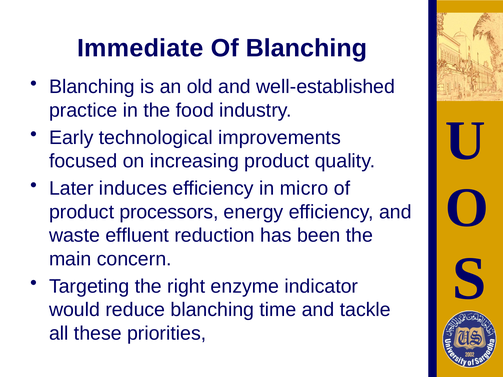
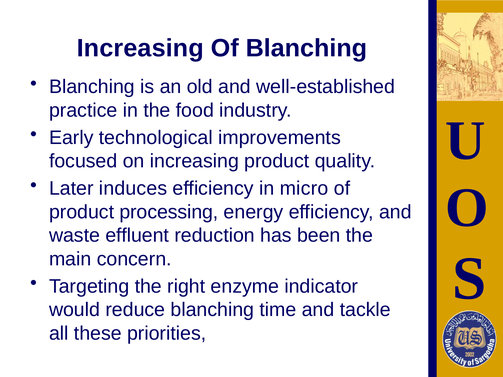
Immediate at (140, 48): Immediate -> Increasing
processors: processors -> processing
